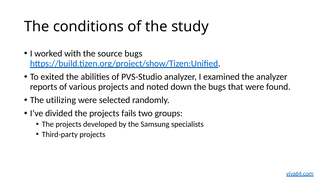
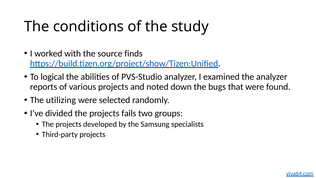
source bugs: bugs -> finds
exited: exited -> logical
